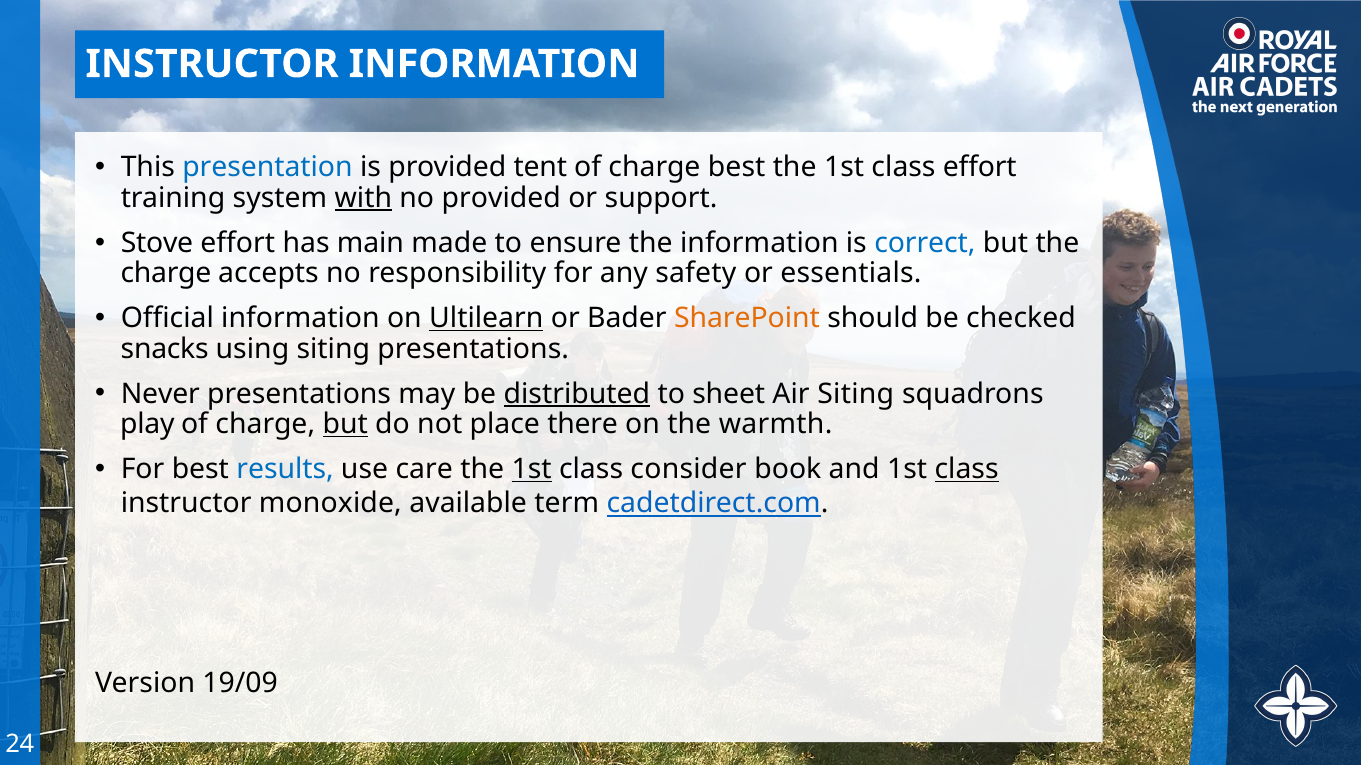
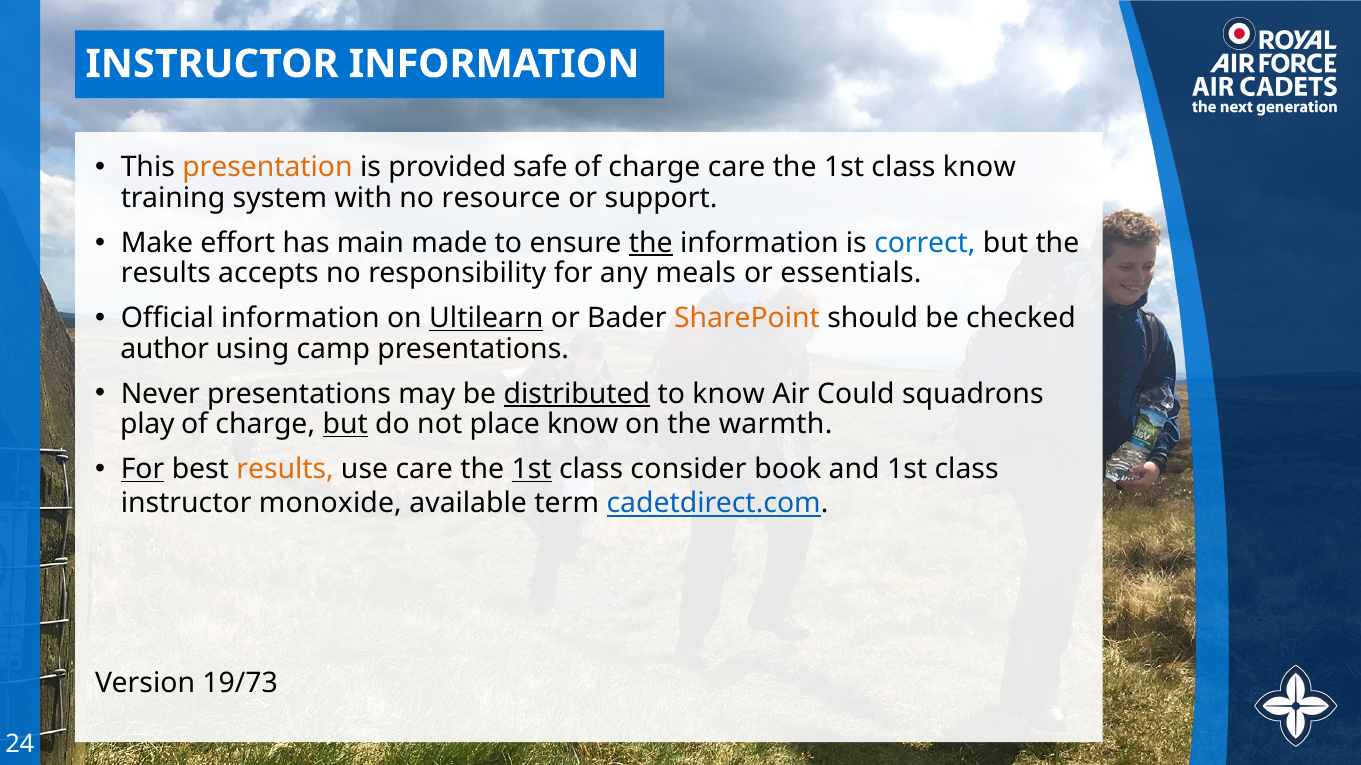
presentation colour: blue -> orange
tent: tent -> safe
charge best: best -> care
class effort: effort -> know
with underline: present -> none
no provided: provided -> resource
Stove: Stove -> Make
the at (651, 243) underline: none -> present
charge at (166, 274): charge -> results
safety: safety -> meals
snacks: snacks -> author
using siting: siting -> camp
to sheet: sheet -> know
Air Siting: Siting -> Could
place there: there -> know
For at (143, 470) underline: none -> present
results at (285, 470) colour: blue -> orange
class at (967, 470) underline: present -> none
19/09: 19/09 -> 19/73
